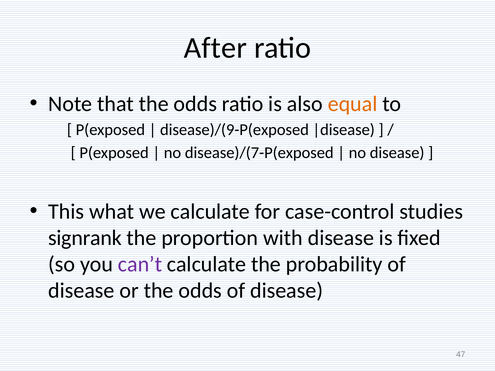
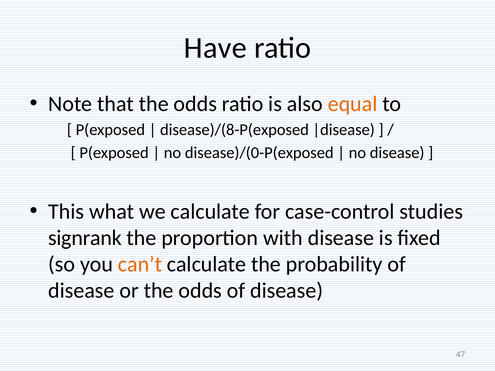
After: After -> Have
disease)/(9-P(exposed: disease)/(9-P(exposed -> disease)/(8-P(exposed
disease)/(7-P(exposed: disease)/(7-P(exposed -> disease)/(0-P(exposed
can’t colour: purple -> orange
